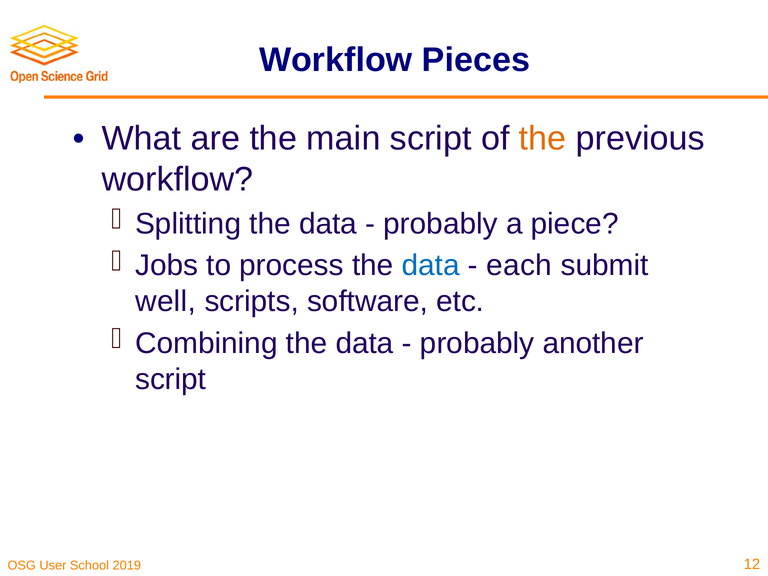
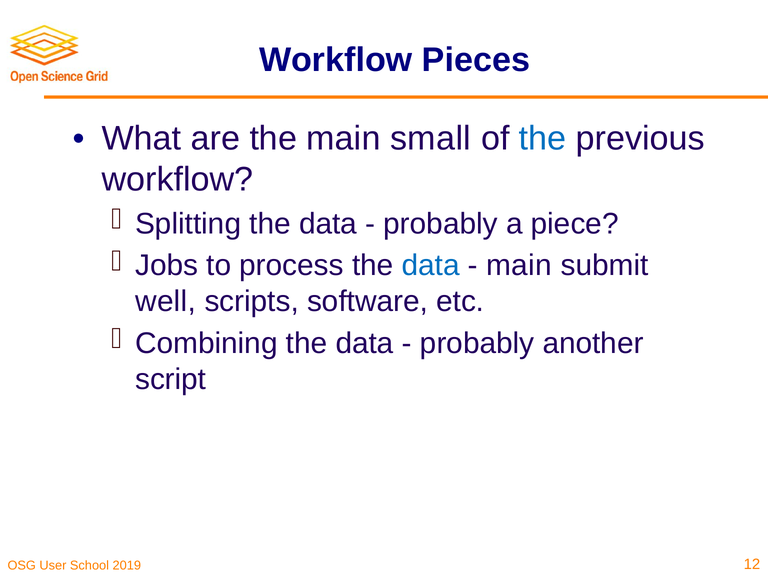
main script: script -> small
the at (543, 139) colour: orange -> blue
each at (519, 266): each -> main
